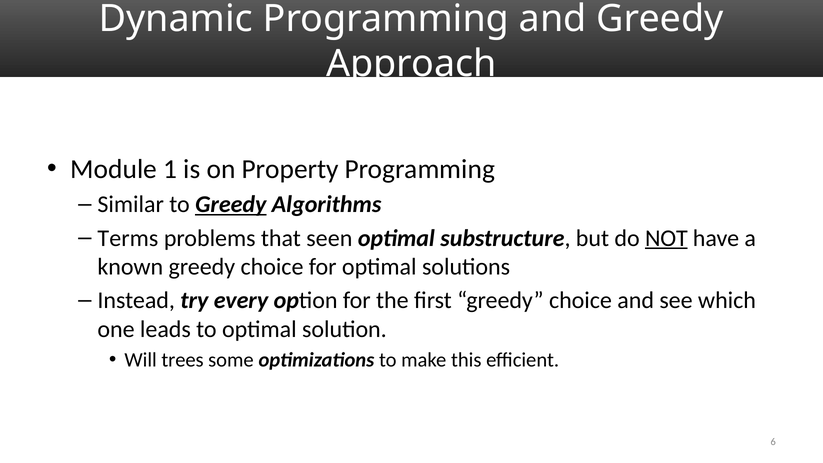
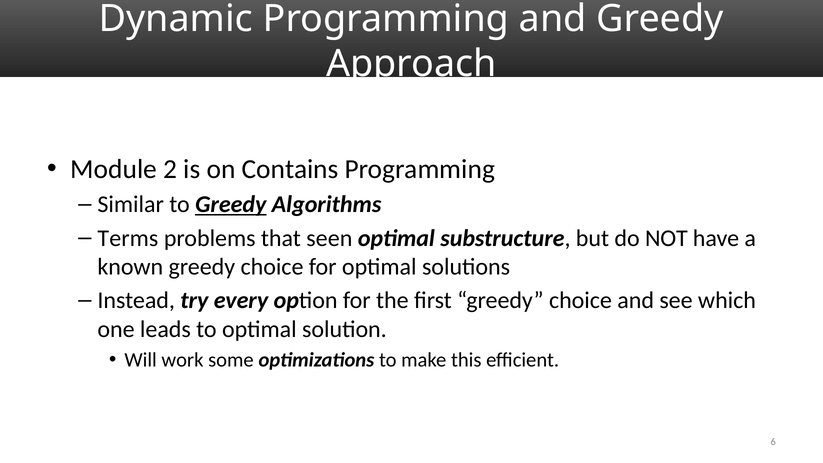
1: 1 -> 2
Property: Property -> Contains
NOT underline: present -> none
trees: trees -> work
